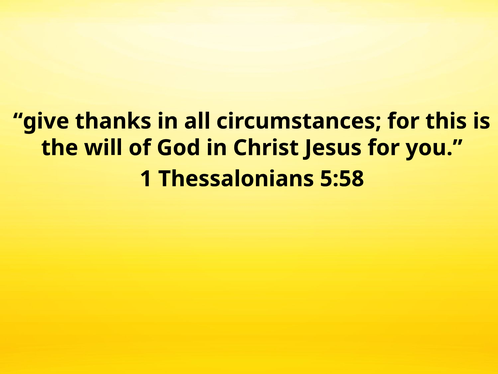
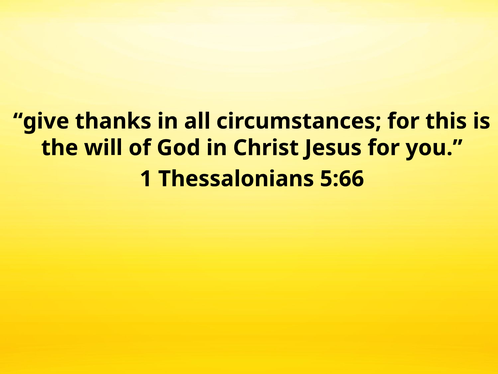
5:58: 5:58 -> 5:66
